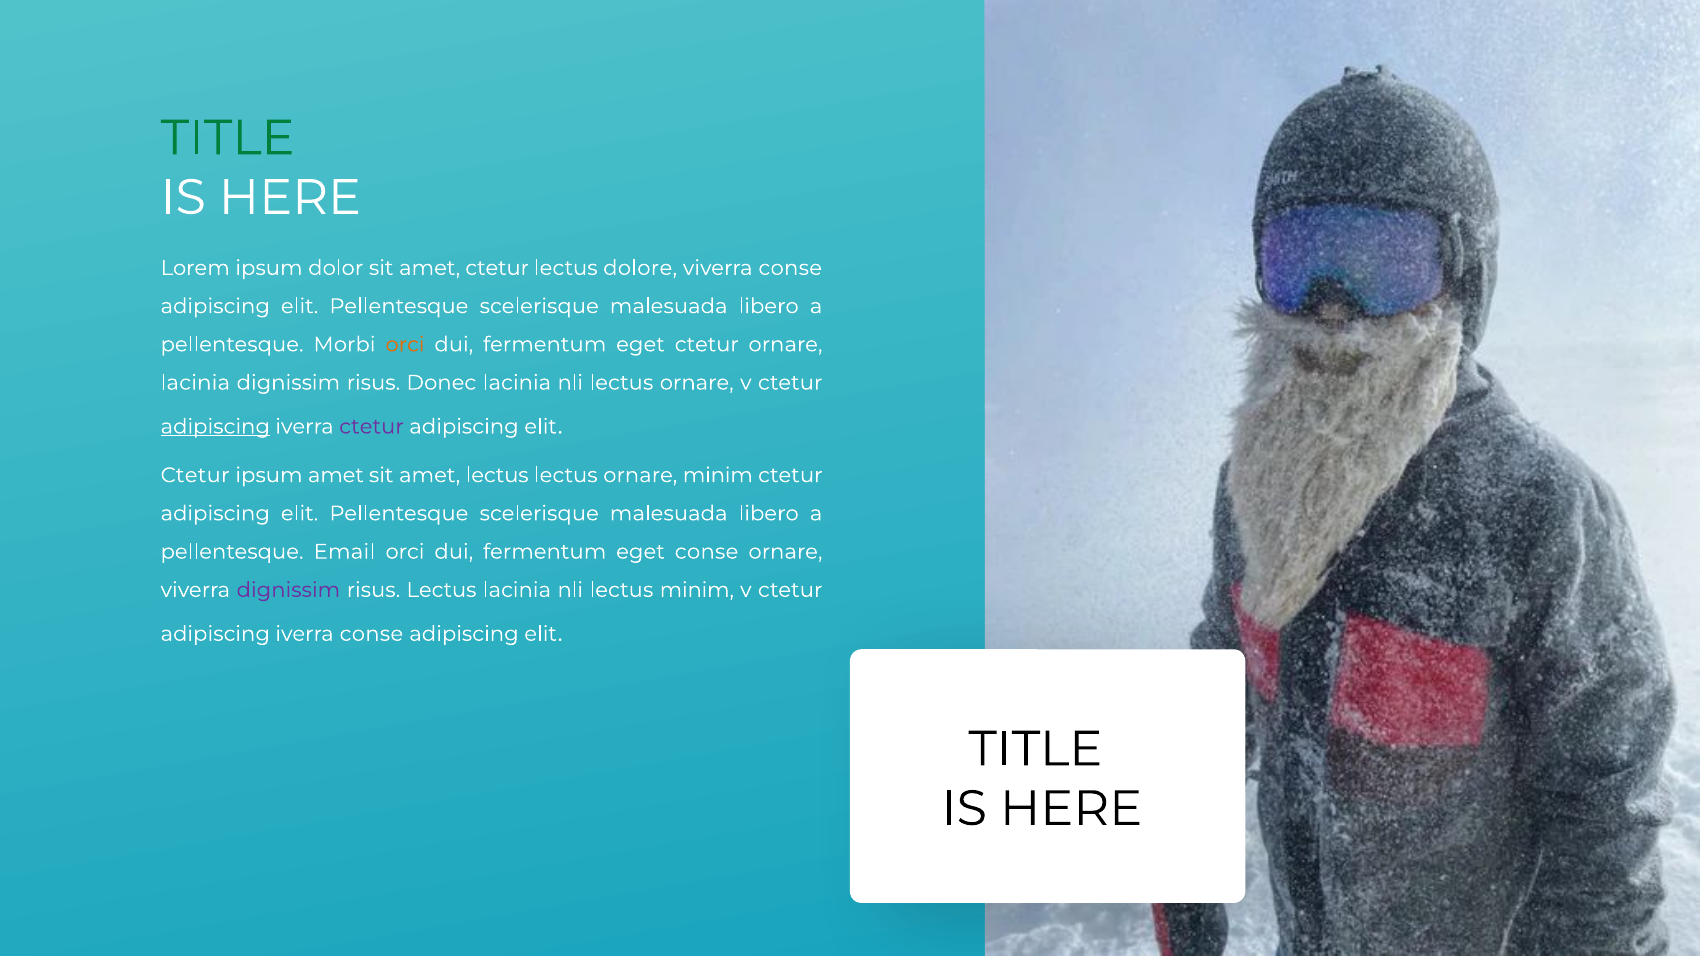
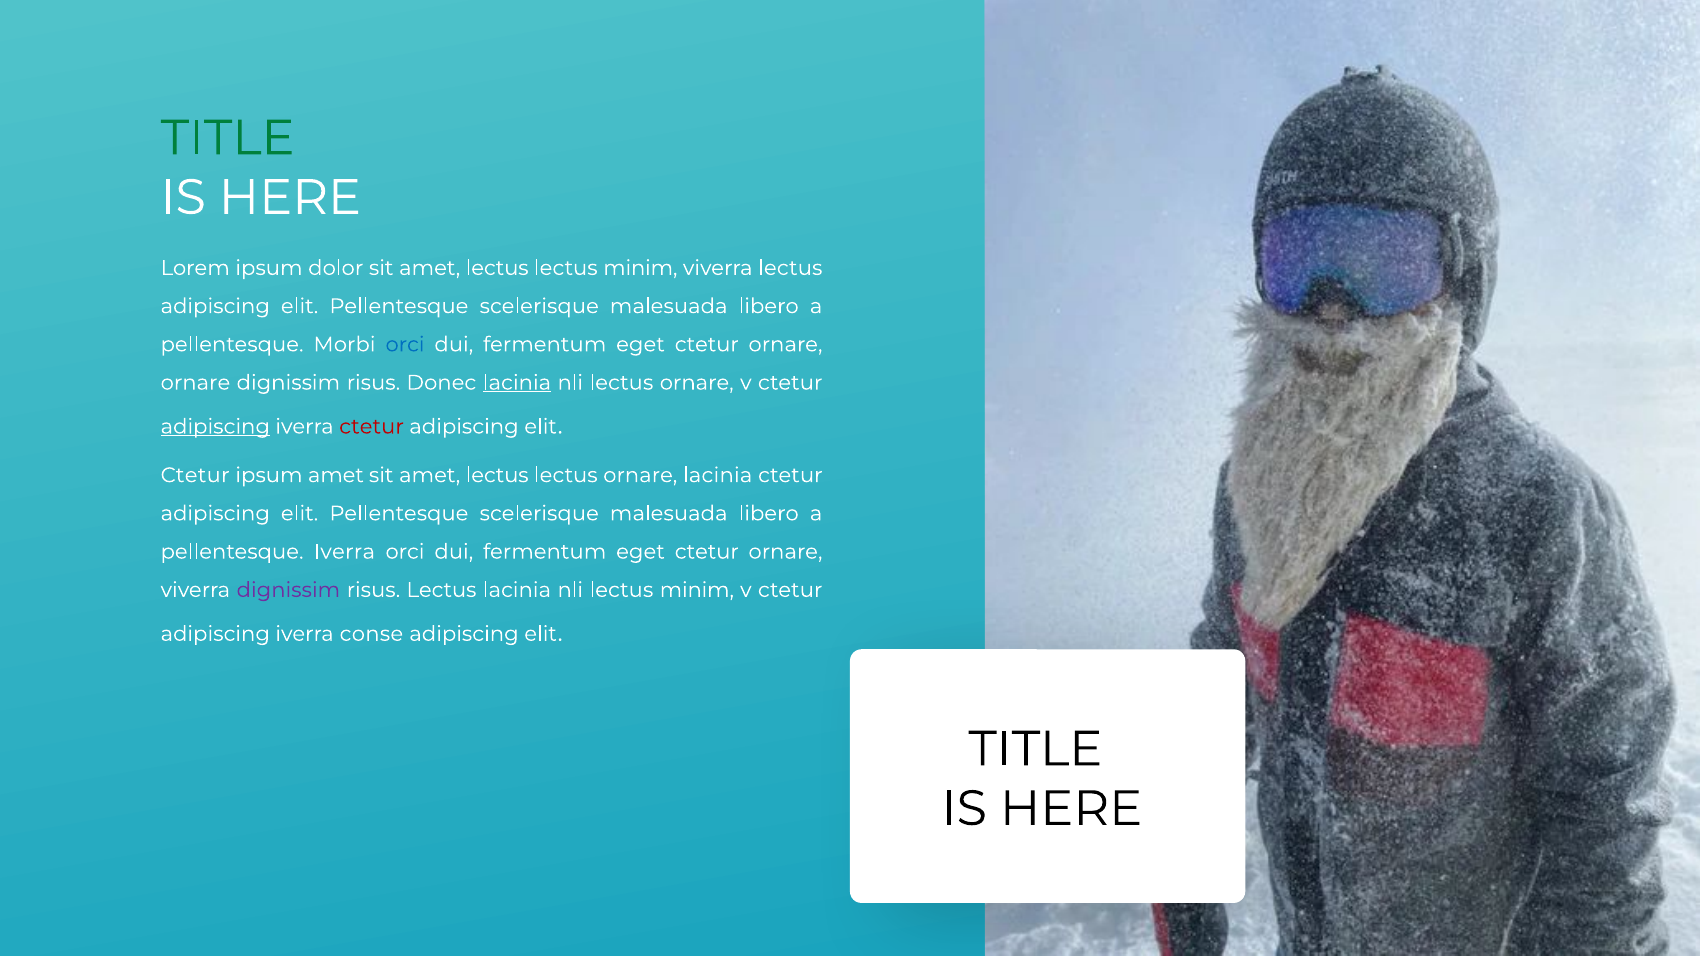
dolor sit amet ctetur: ctetur -> lectus
dolore at (640, 268): dolore -> minim
viverra conse: conse -> lectus
orci at (405, 345) colour: orange -> blue
lacinia at (195, 383): lacinia -> ornare
lacinia at (517, 383) underline: none -> present
ctetur at (372, 427) colour: purple -> red
ornare minim: minim -> lacinia
pellentesque Email: Email -> Iverra
conse at (707, 552): conse -> ctetur
